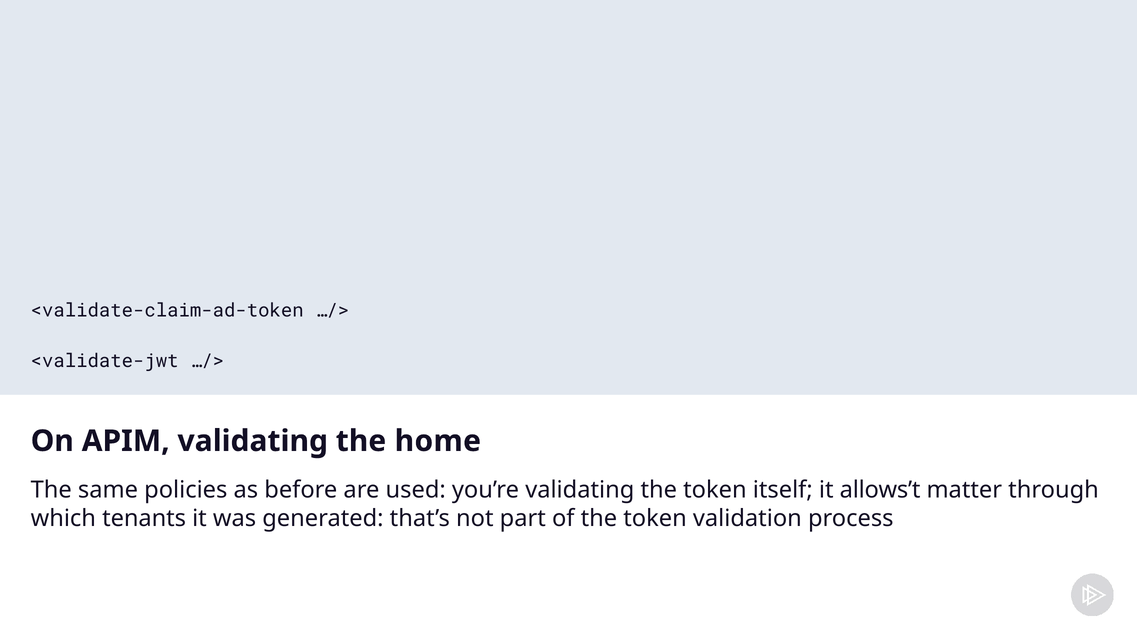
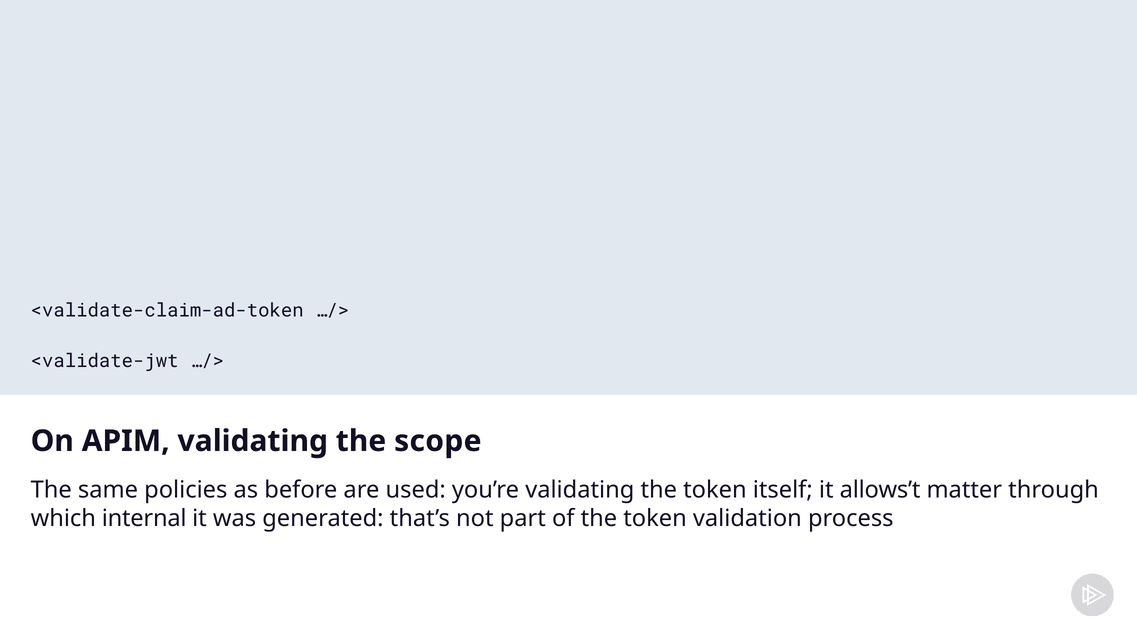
home: home -> scope
tenants: tenants -> internal
